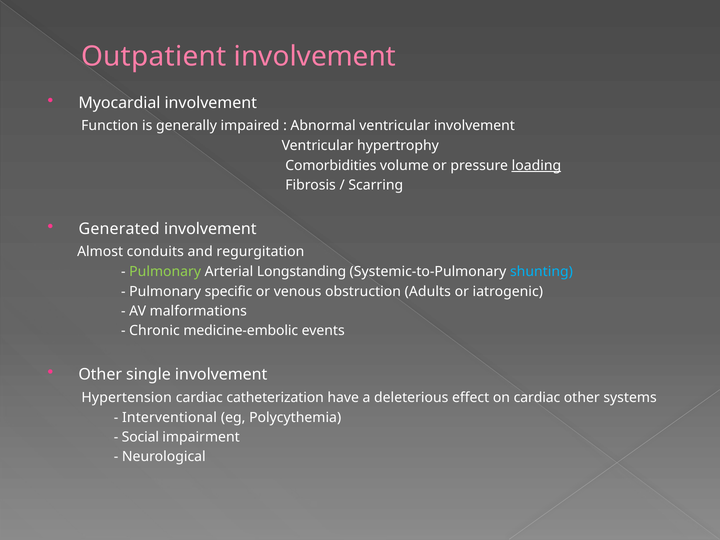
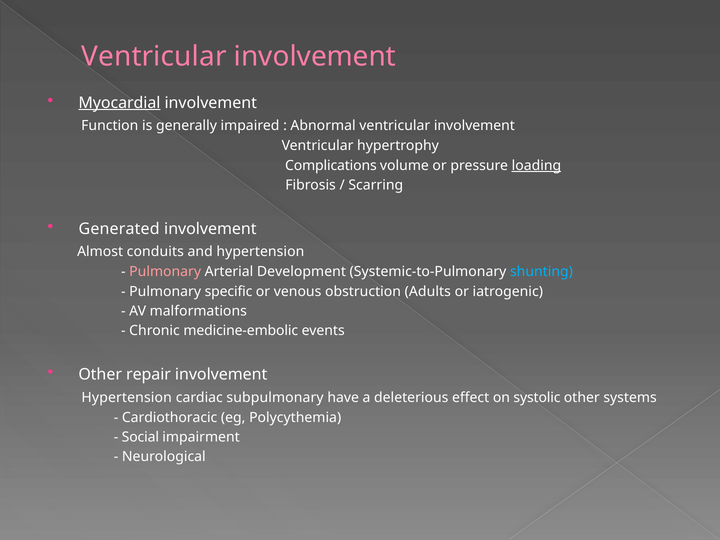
Outpatient at (154, 57): Outpatient -> Ventricular
Myocardial underline: none -> present
Comorbidities: Comorbidities -> Complications
and regurgitation: regurgitation -> hypertension
Pulmonary at (165, 272) colour: light green -> pink
Longstanding: Longstanding -> Development
single: single -> repair
catheterization: catheterization -> subpulmonary
on cardiac: cardiac -> systolic
Interventional: Interventional -> Cardiothoracic
